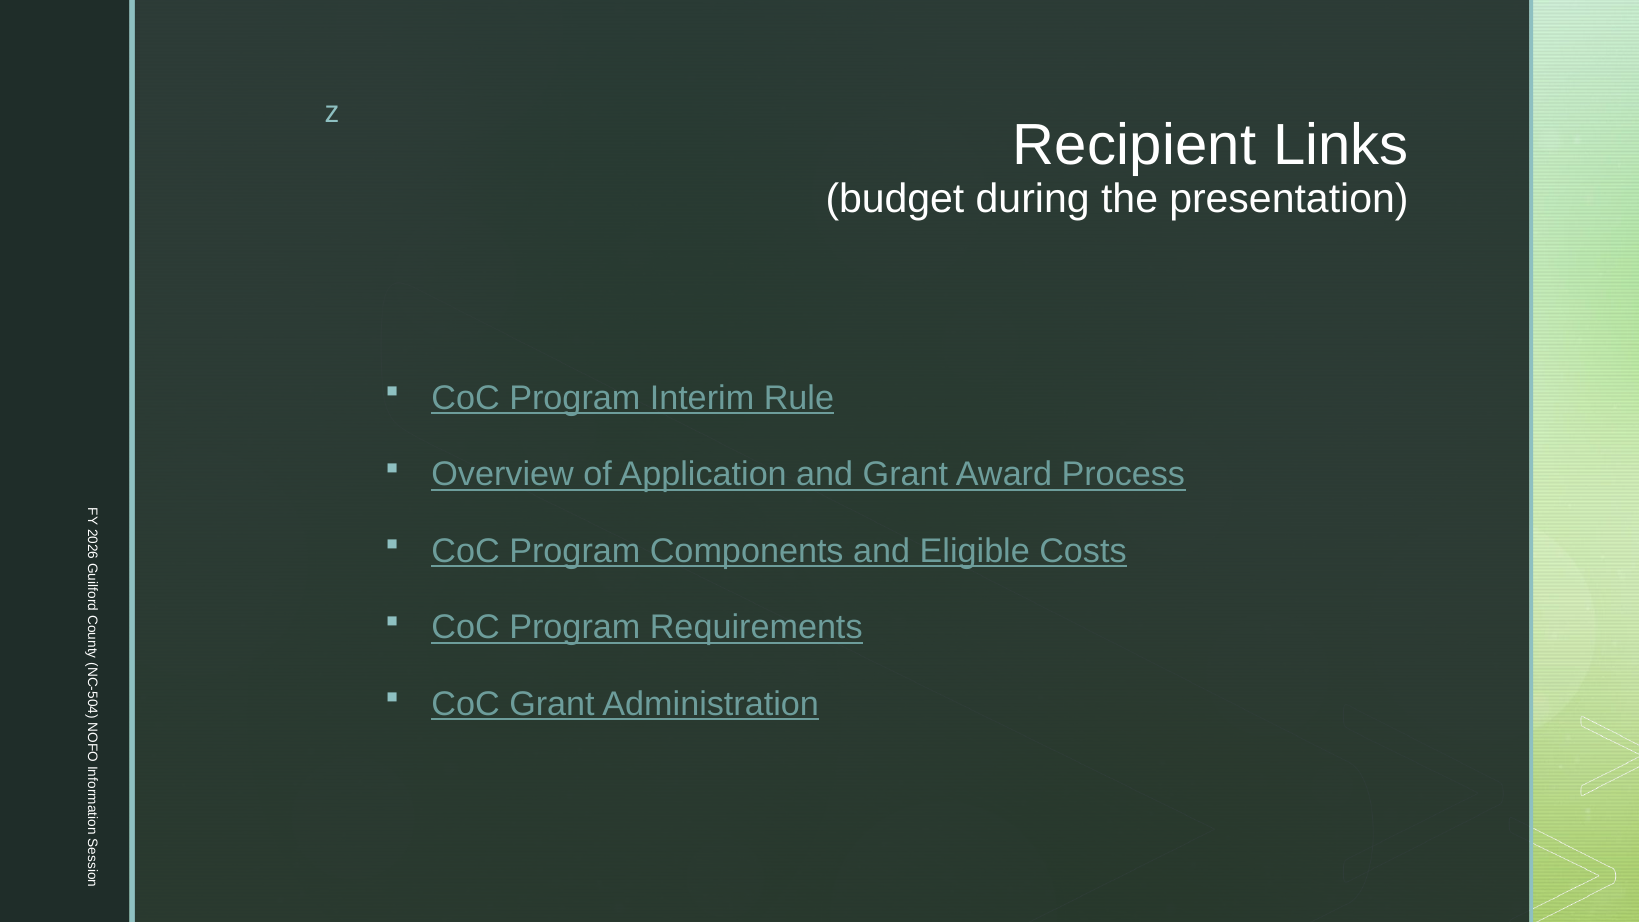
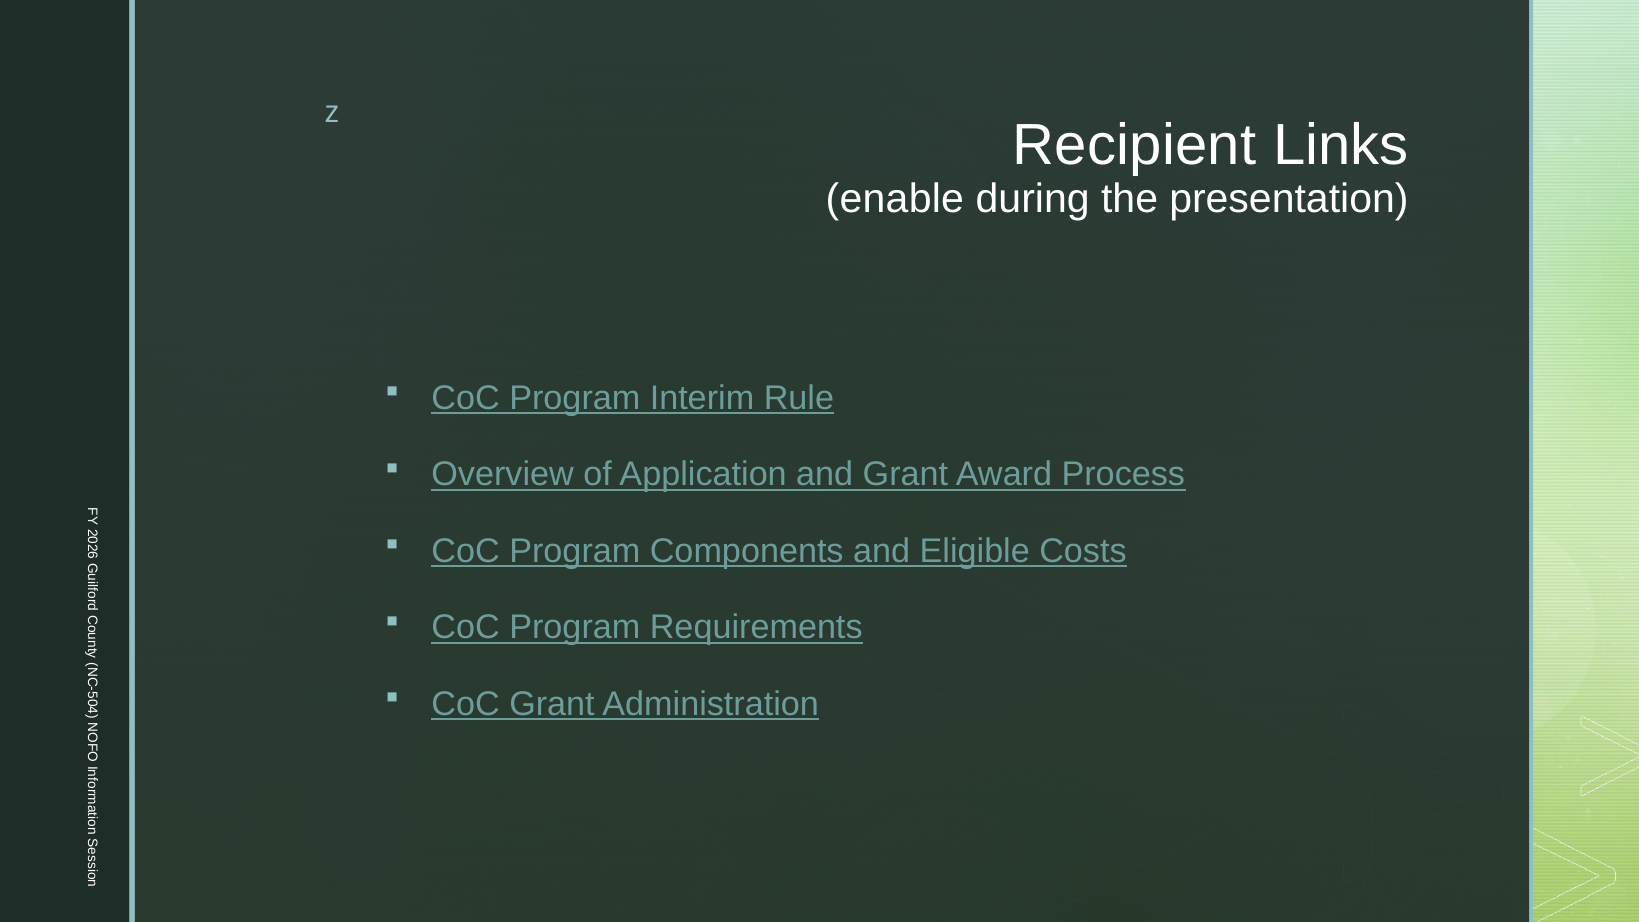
budget: budget -> enable
